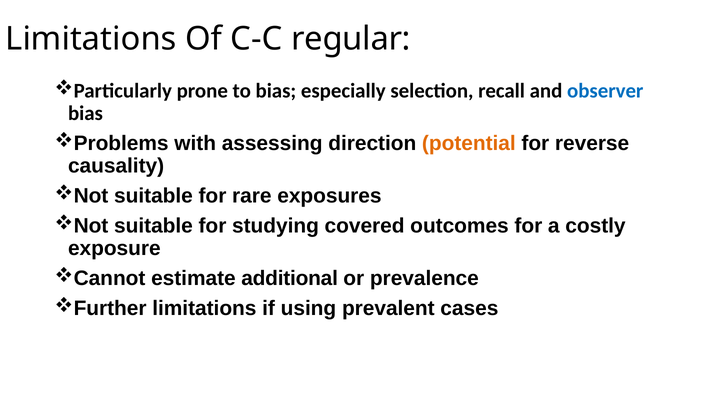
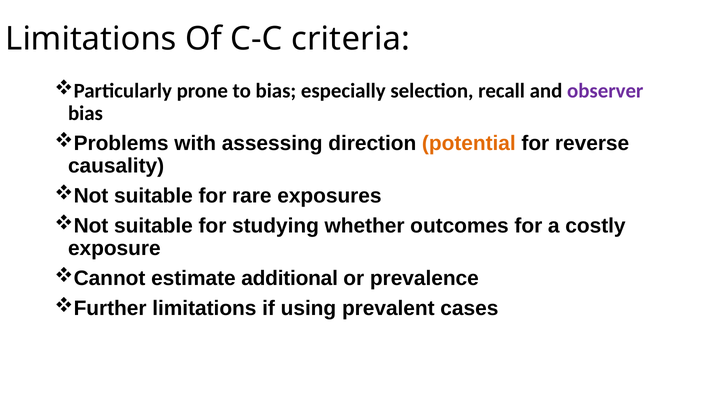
regular: regular -> criteria
observer colour: blue -> purple
covered: covered -> whether
